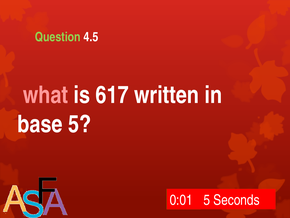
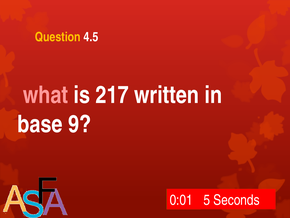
Question colour: light green -> yellow
617: 617 -> 217
base 5: 5 -> 9
